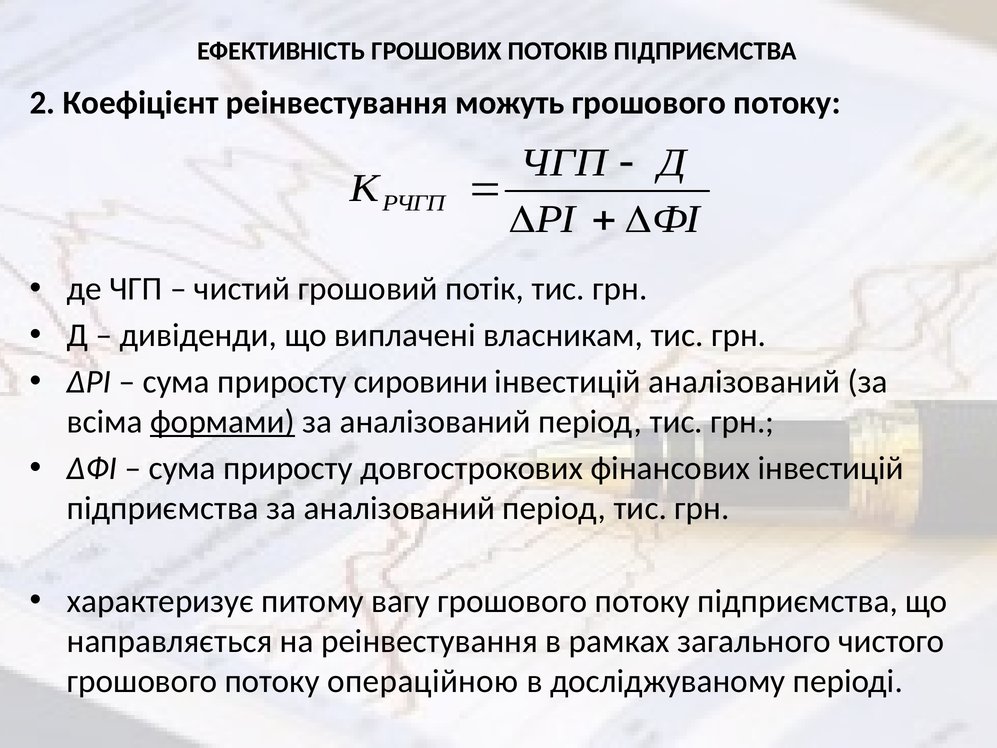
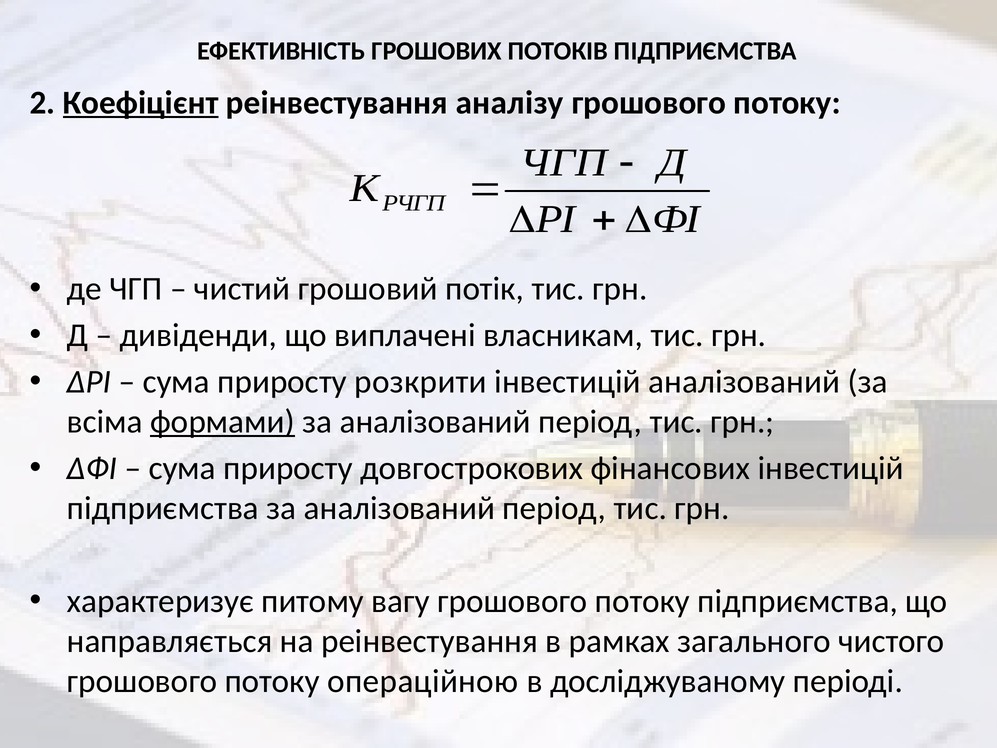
Коефіцієнт underline: none -> present
можуть: можуть -> аналізу
сировини: сировини -> розкрити
